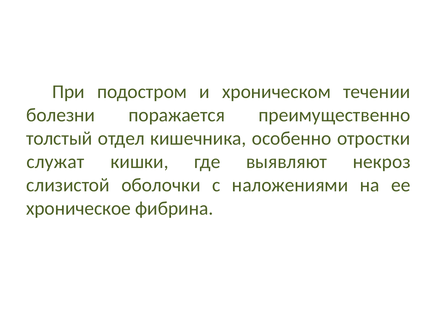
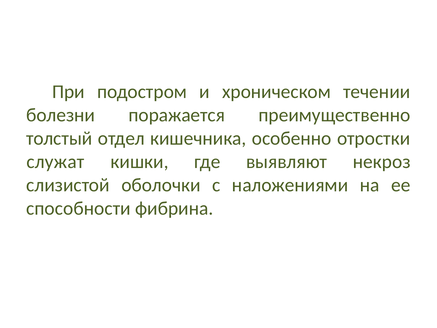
хроническое: хроническое -> способности
